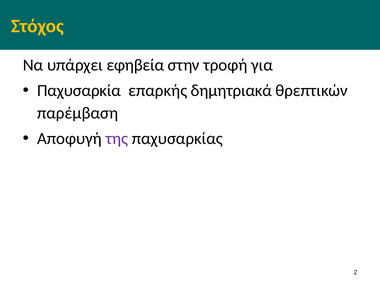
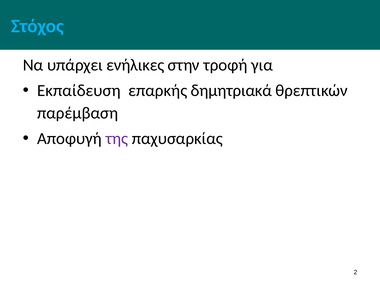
Στόχος colour: yellow -> light blue
εφηβεία: εφηβεία -> ενήλικες
Παχυσαρκία: Παχυσαρκία -> Εκπαίδευση
